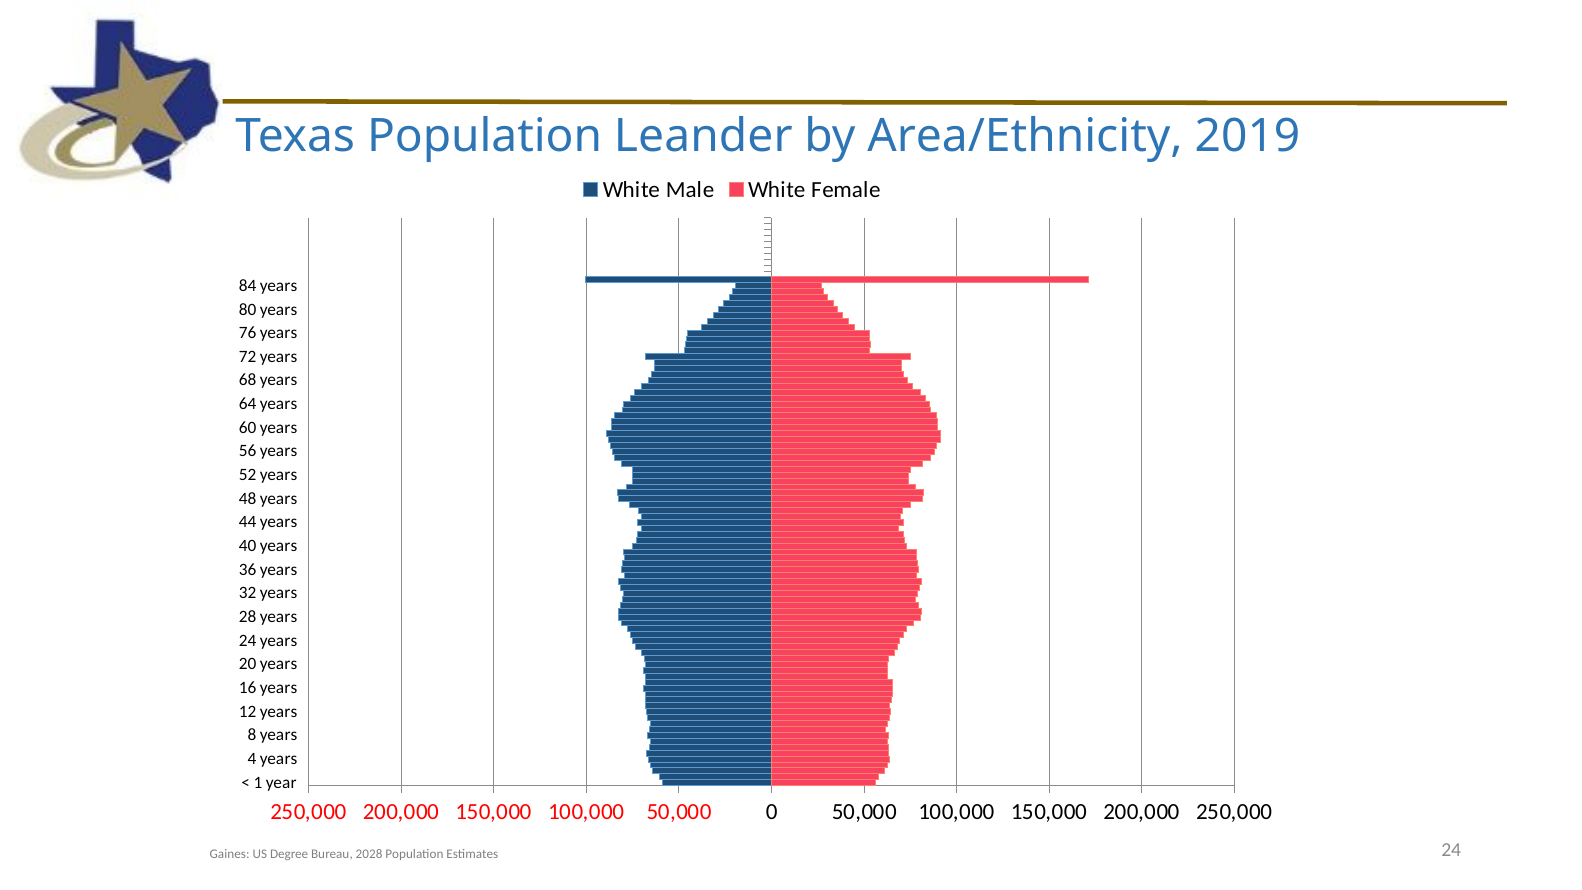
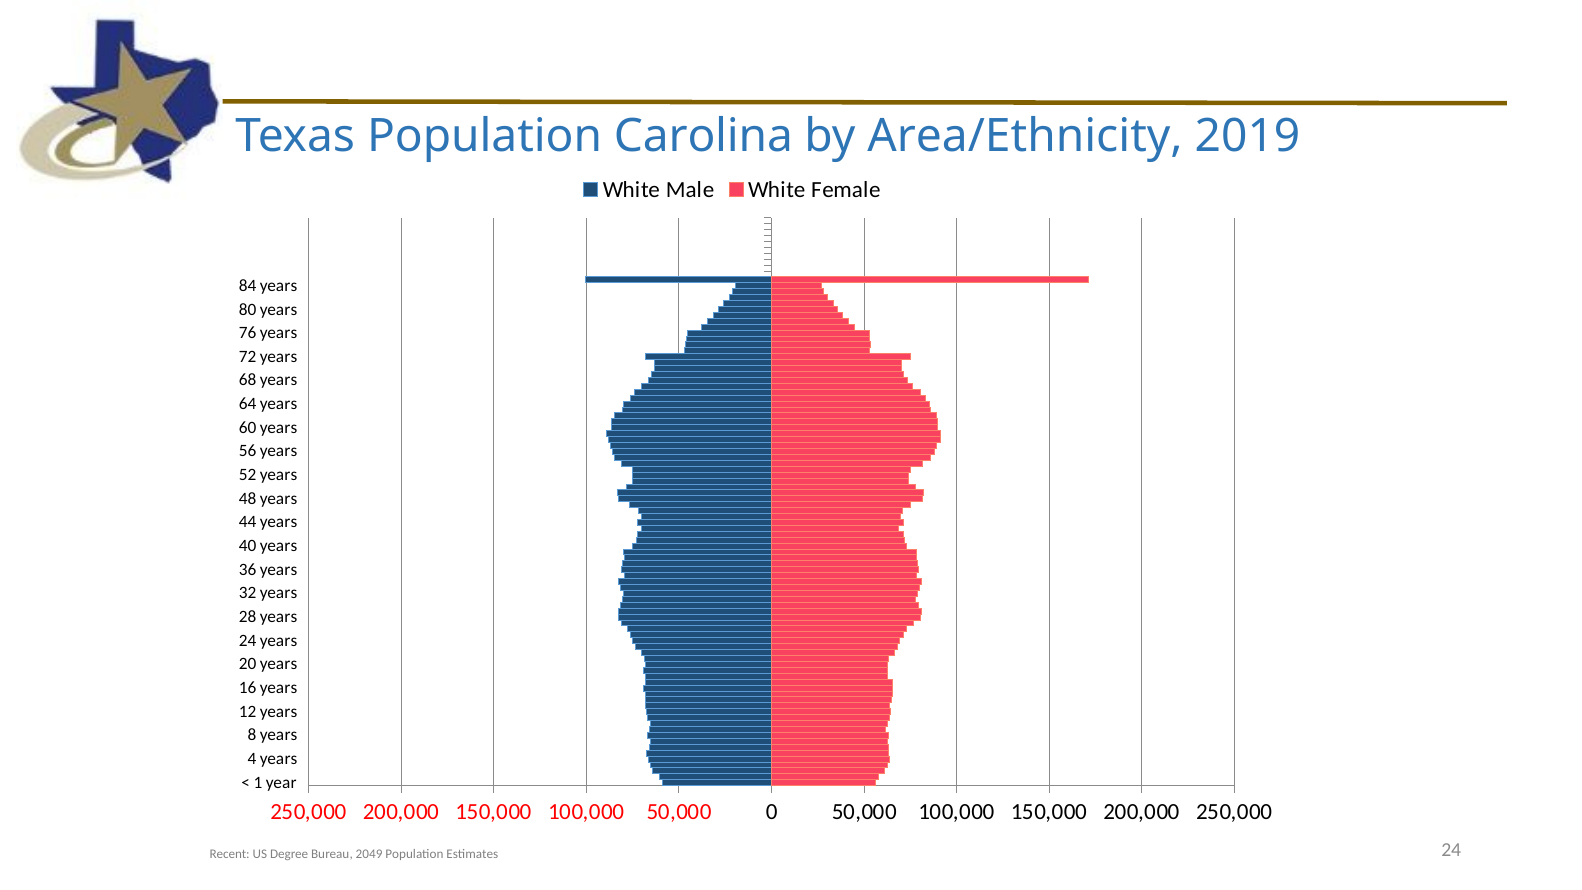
Leander: Leander -> Carolina
Gaines: Gaines -> Recent
2028: 2028 -> 2049
